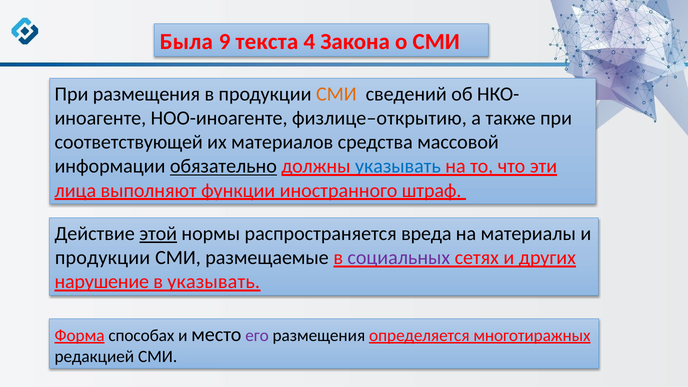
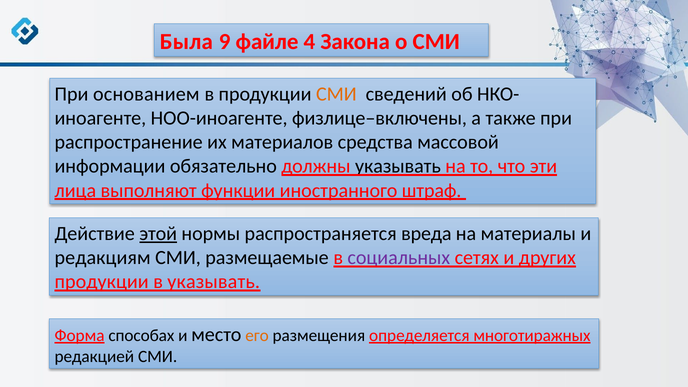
текста: текста -> файле
При размещения: размещения -> основанием
физлице–открытию: физлице–открытию -> физлице–включены
соответствующей: соответствующей -> распространение
обязательно underline: present -> none
указывать at (398, 166) colour: blue -> black
продукции at (103, 258): продукции -> редакциям
нарушение at (102, 282): нарушение -> продукции
его colour: purple -> orange
